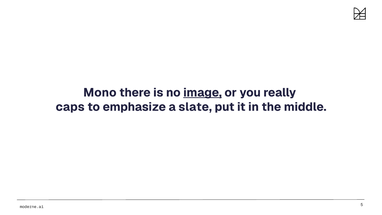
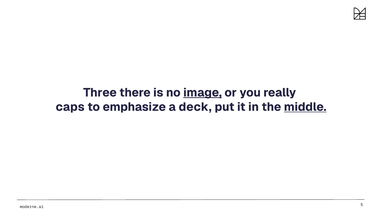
Mono: Mono -> Three
slate: slate -> deck
middle underline: none -> present
